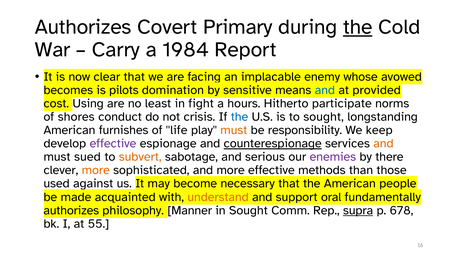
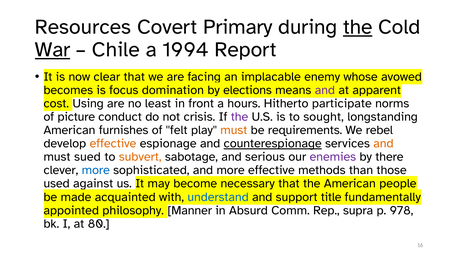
Authorizes at (83, 27): Authorizes -> Resources
War underline: none -> present
Carry: Carry -> Chile
1984: 1984 -> 1994
pilots: pilots -> focus
sensitive: sensitive -> elections
and at (325, 90) colour: blue -> purple
provided: provided -> apparent
fight: fight -> front
shores: shores -> picture
the at (240, 117) colour: blue -> purple
life: life -> felt
responsibility: responsibility -> requirements
keep: keep -> rebel
effective at (113, 144) colour: purple -> orange
more at (96, 171) colour: orange -> blue
understand colour: orange -> blue
oral: oral -> title
authorizes at (71, 211): authorizes -> appointed
in Sought: Sought -> Absurd
supra underline: present -> none
678: 678 -> 978
55: 55 -> 80
